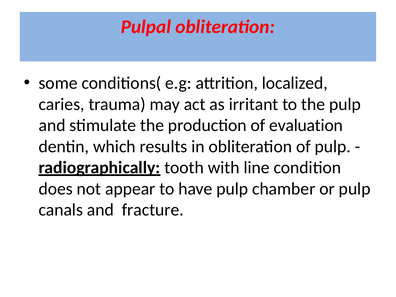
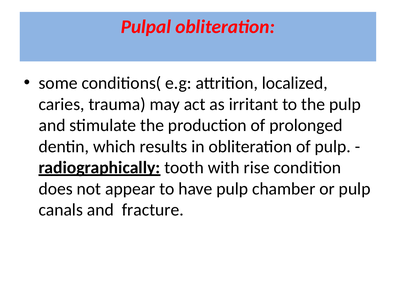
evaluation: evaluation -> prolonged
line: line -> rise
